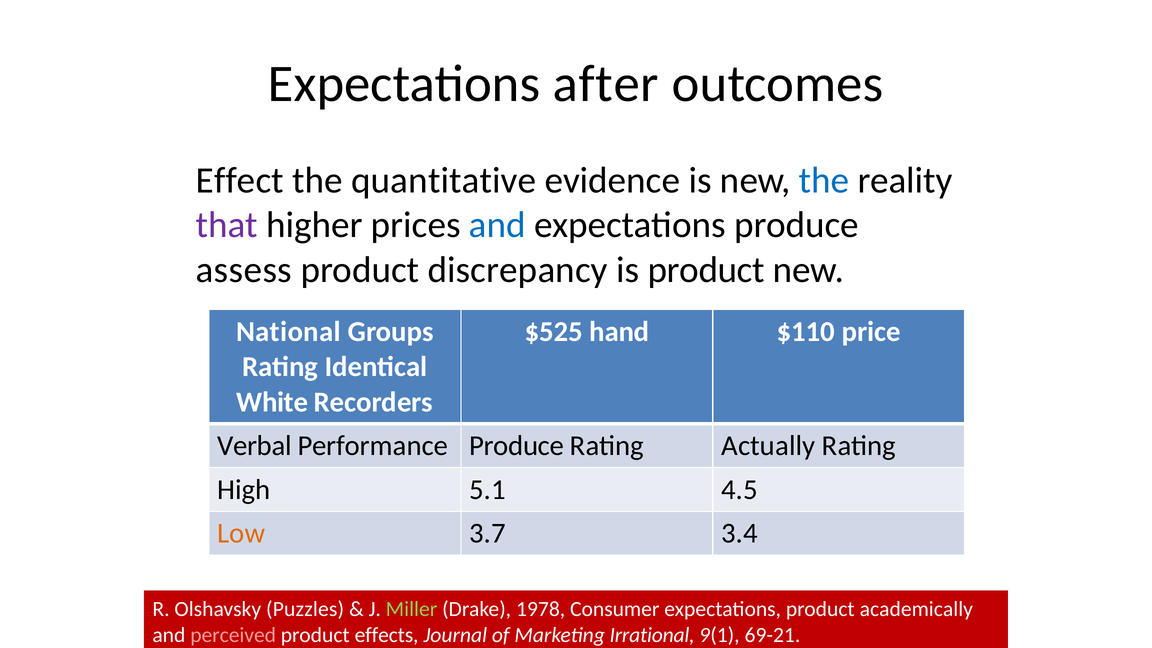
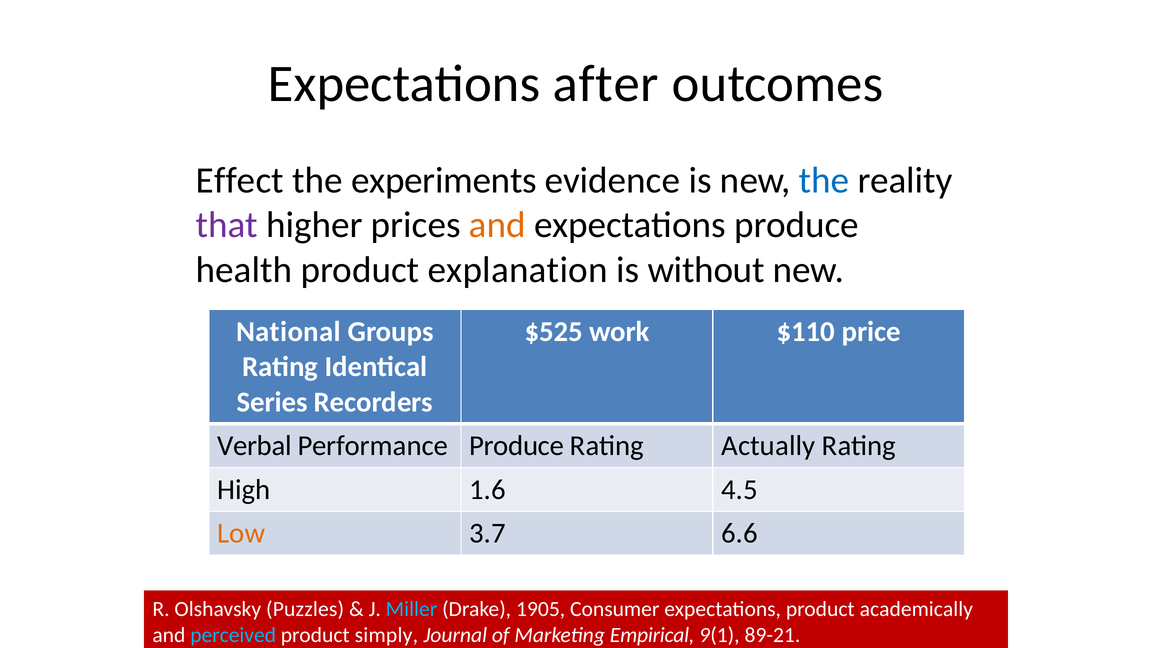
quantitative: quantitative -> experiments
and at (497, 225) colour: blue -> orange
assess: assess -> health
discrepancy: discrepancy -> explanation
is product: product -> without
hand: hand -> work
White: White -> Series
5.1: 5.1 -> 1.6
3.4: 3.4 -> 6.6
Miller colour: light green -> light blue
1978: 1978 -> 1905
perceived colour: pink -> light blue
effects: effects -> simply
Irrational: Irrational -> Empirical
69-21: 69-21 -> 89-21
